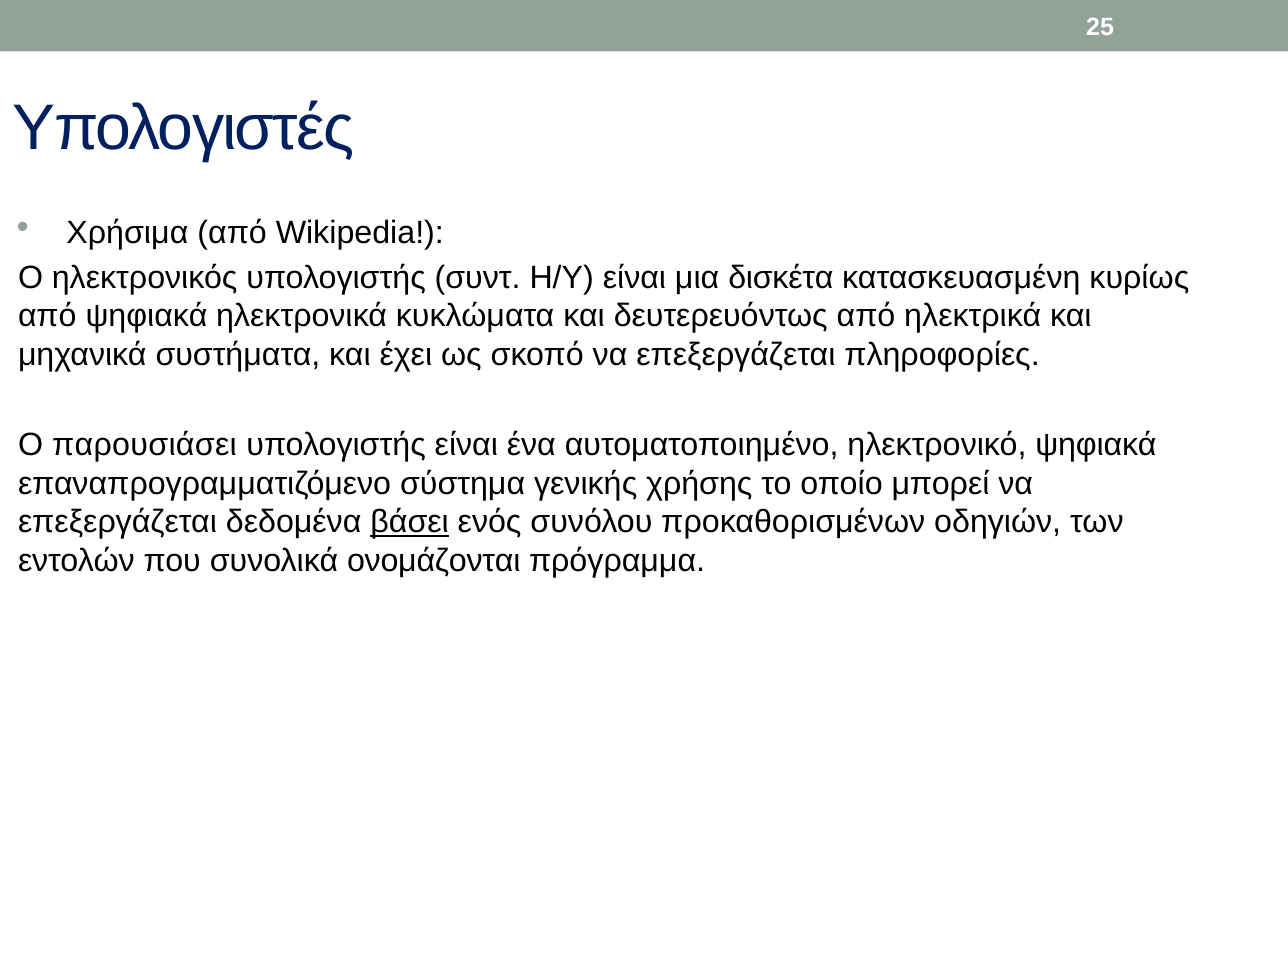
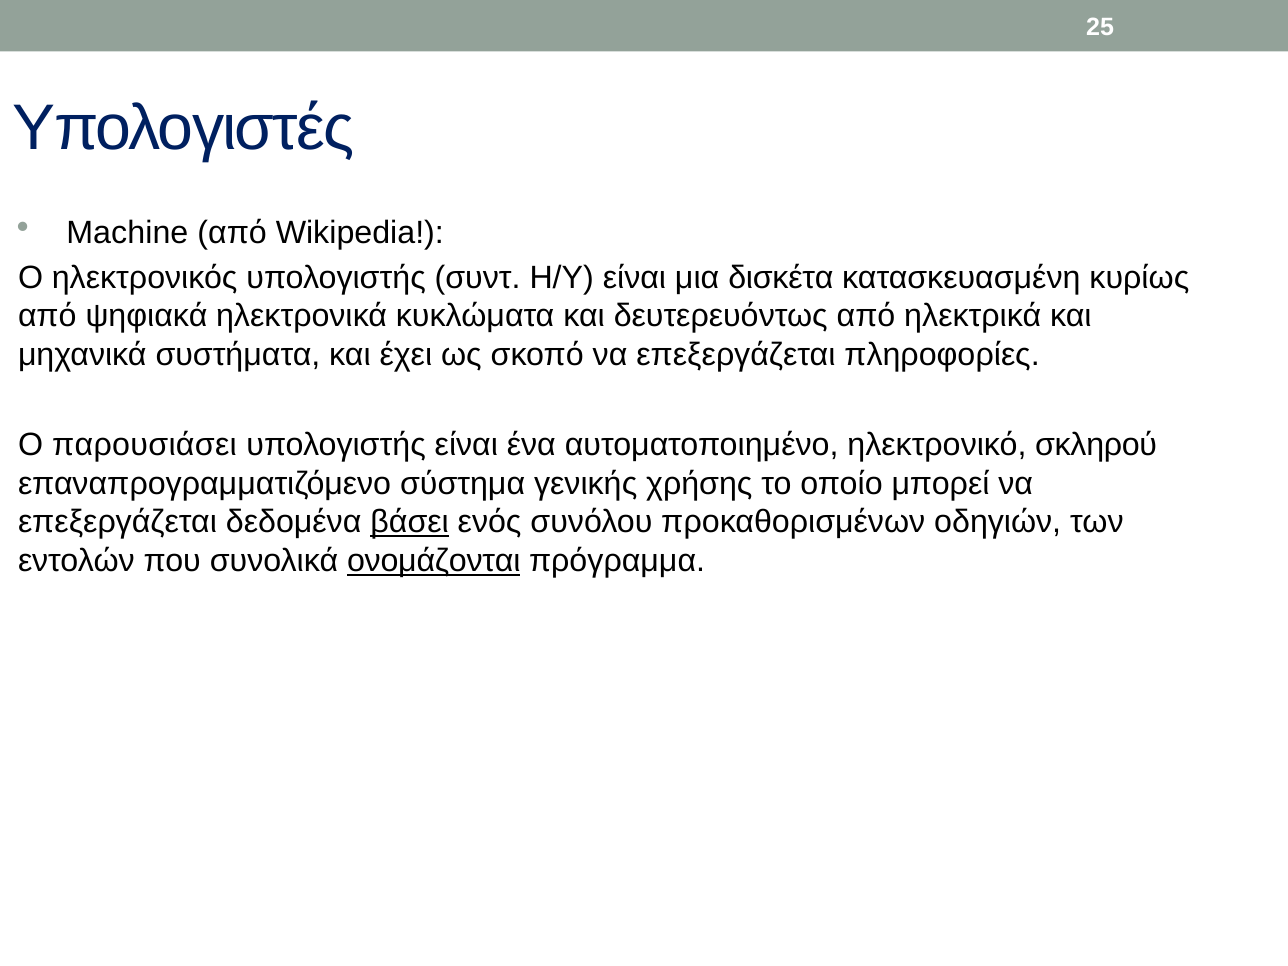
Χρήσιμα: Χρήσιμα -> Machine
ηλεκτρονικό ψηφιακά: ψηφιακά -> σκληρού
ονομάζονται underline: none -> present
